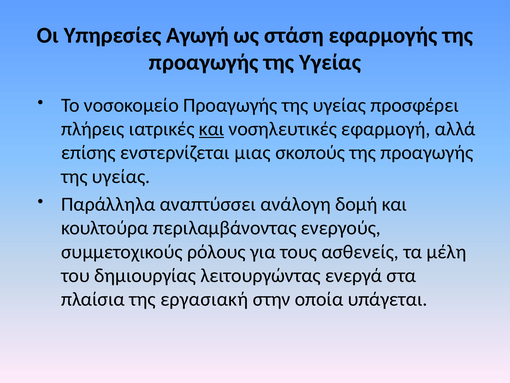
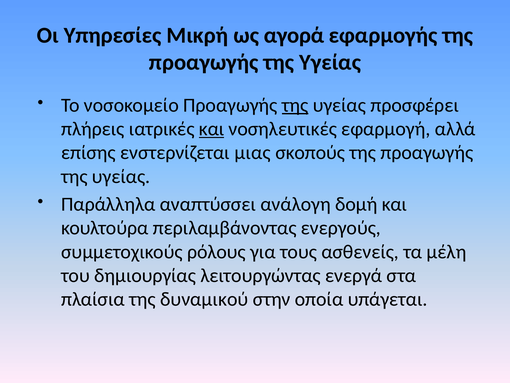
Αγωγή: Αγωγή -> Μικρή
στάση: στάση -> αγορά
της at (295, 105) underline: none -> present
εργασιακή: εργασιακή -> δυναμικού
